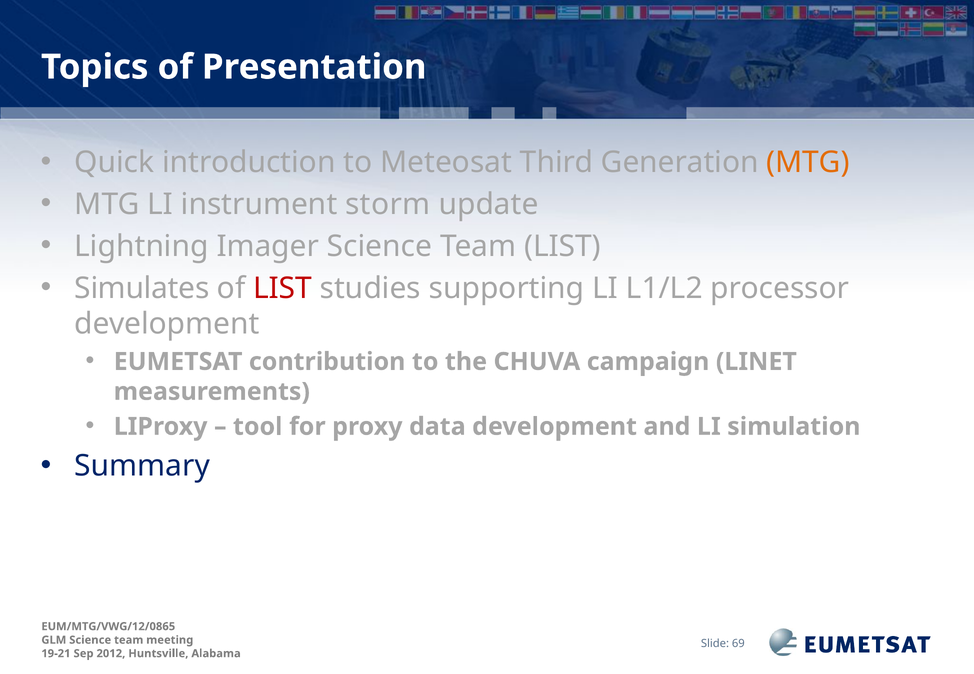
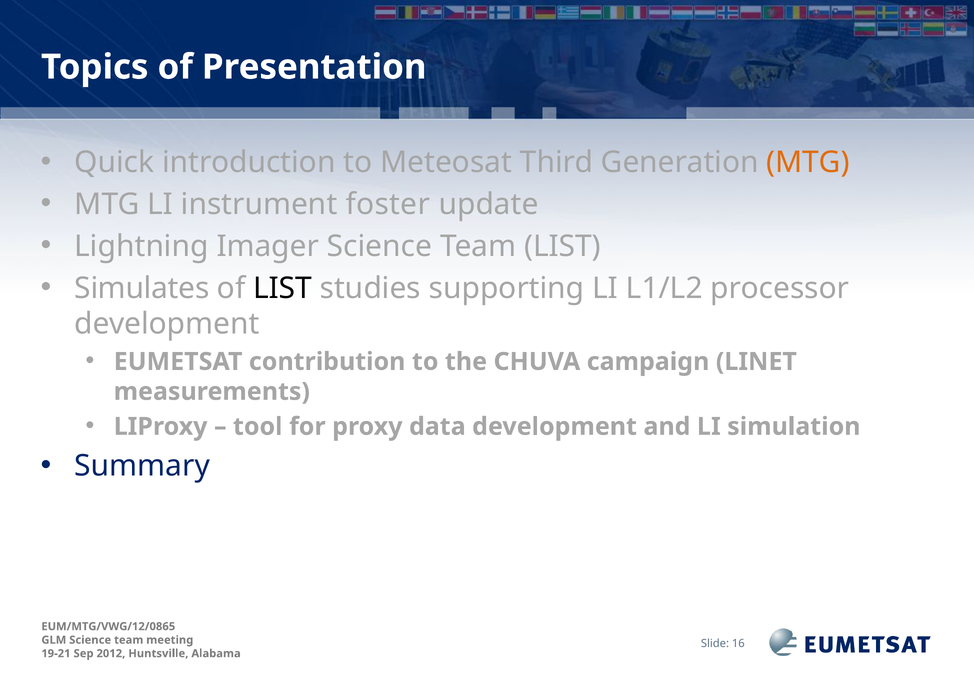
storm: storm -> foster
LIST at (283, 288) colour: red -> black
69: 69 -> 16
